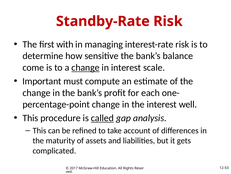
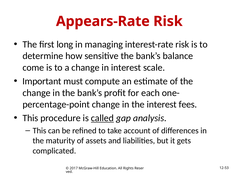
Standby-Rate: Standby-Rate -> Appears-Rate
with: with -> long
change at (85, 67) underline: present -> none
well: well -> fees
